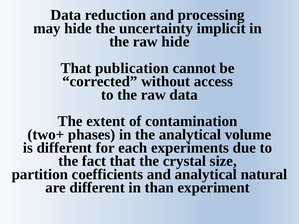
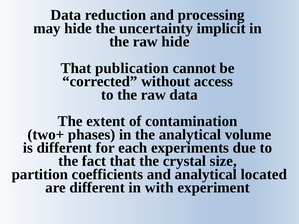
natural: natural -> located
than: than -> with
